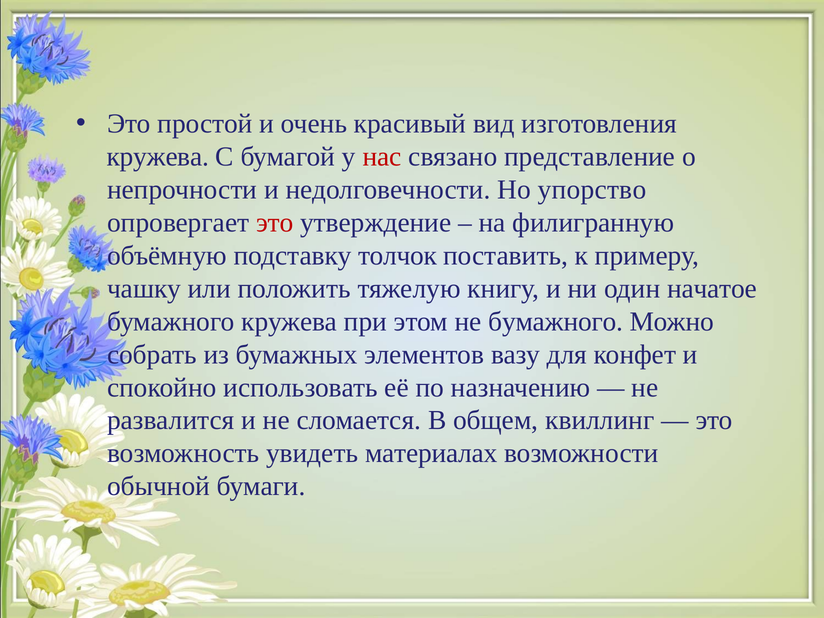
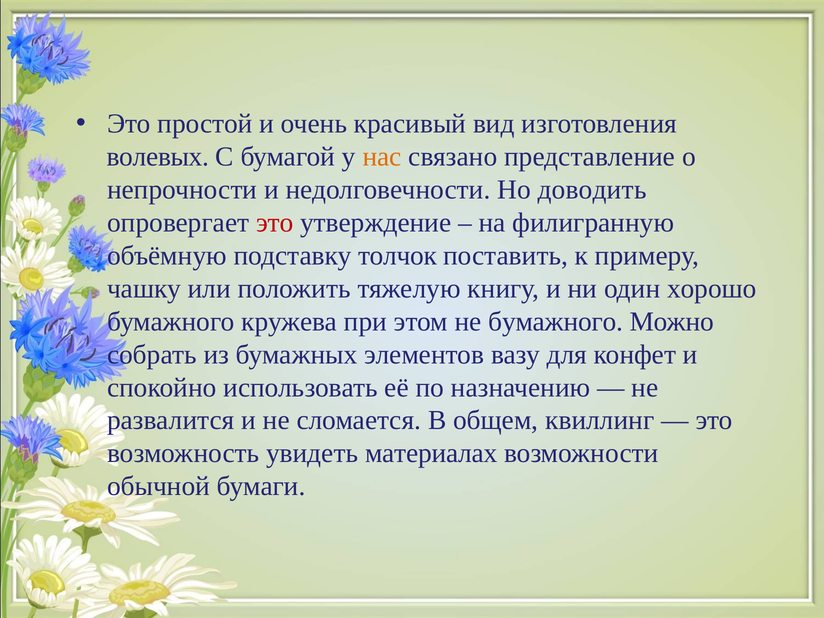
кружева at (158, 157): кружева -> волевых
нас colour: red -> orange
упорство: упорство -> доводить
начатое: начатое -> хорошо
